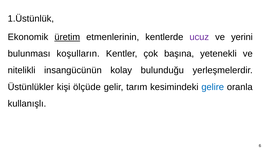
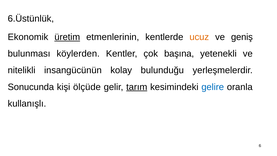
1.Üstünlük: 1.Üstünlük -> 6.Üstünlük
ucuz colour: purple -> orange
yerini: yerini -> geniş
koşulların: koşulların -> köylerden
Üstünlükler: Üstünlükler -> Sonucunda
tarım underline: none -> present
